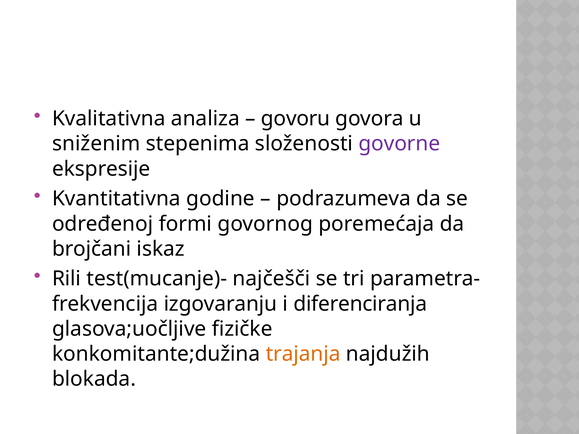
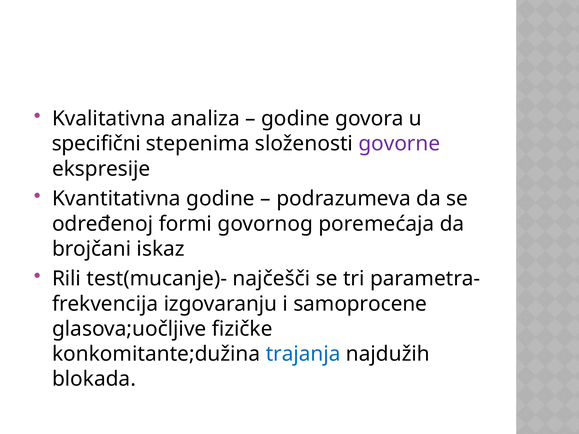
govoru at (296, 119): govoru -> godine
sniženim: sniženim -> specifični
diferenciranja: diferenciranja -> samoprocene
trajanja colour: orange -> blue
